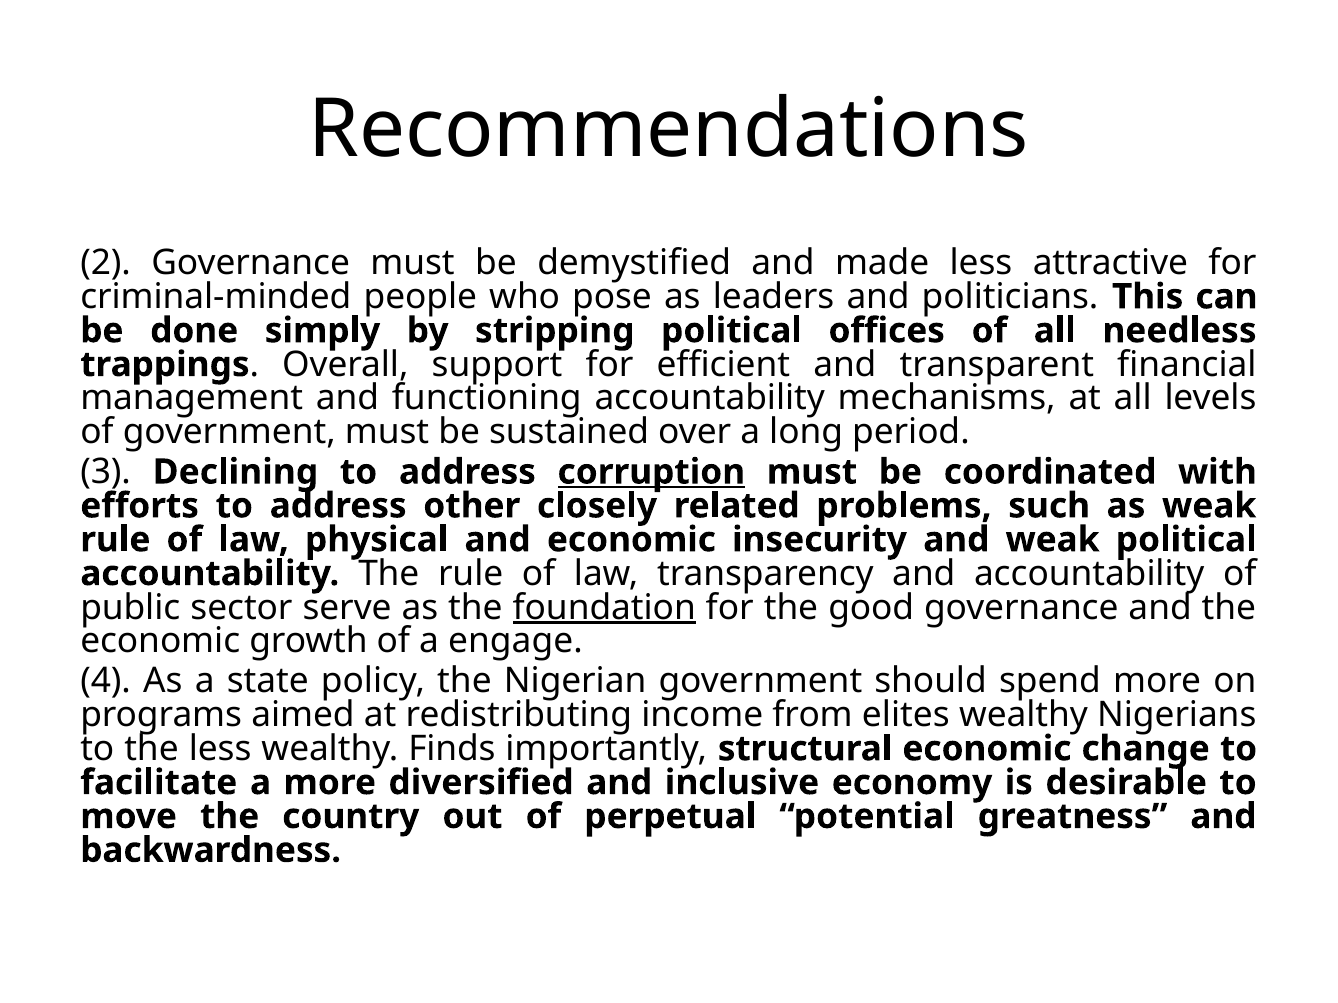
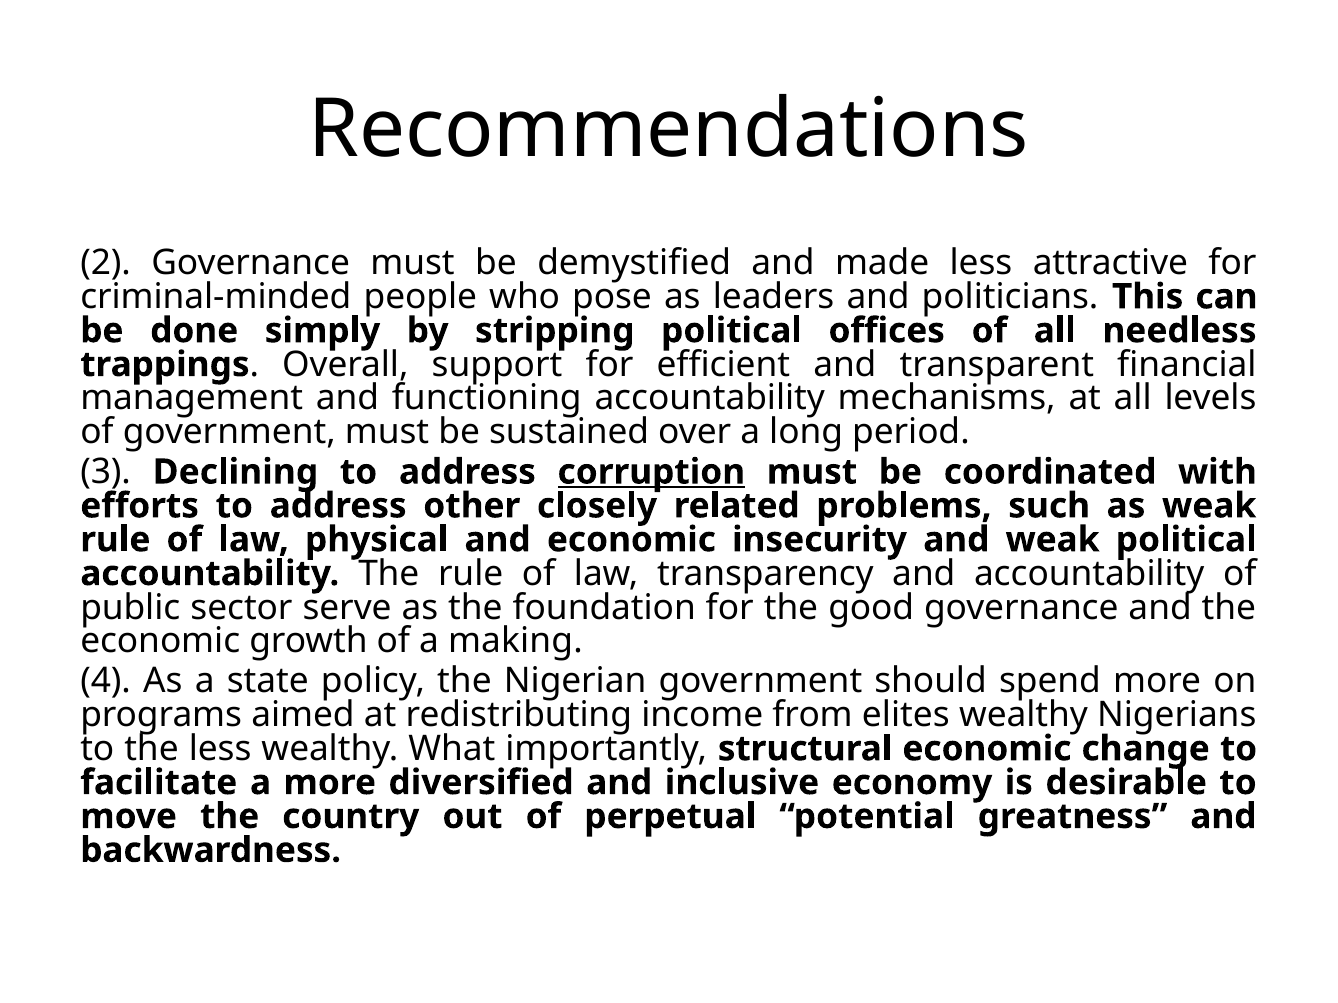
foundation underline: present -> none
engage: engage -> making
Finds: Finds -> What
